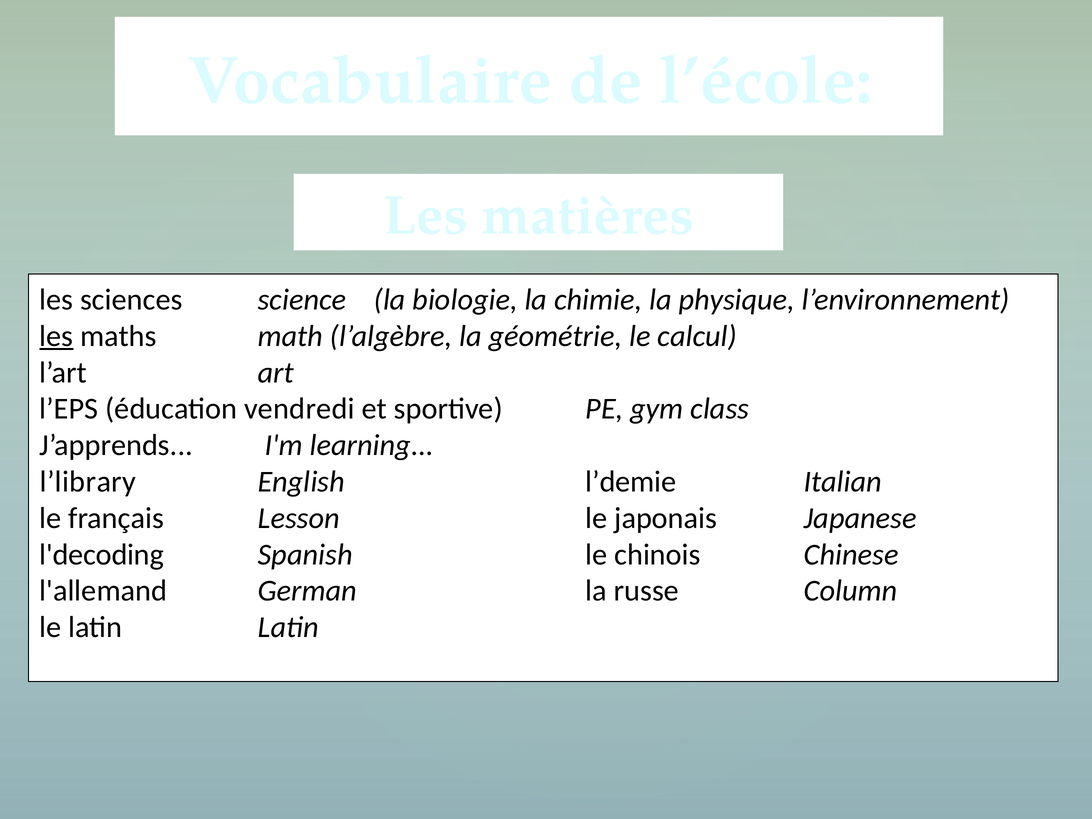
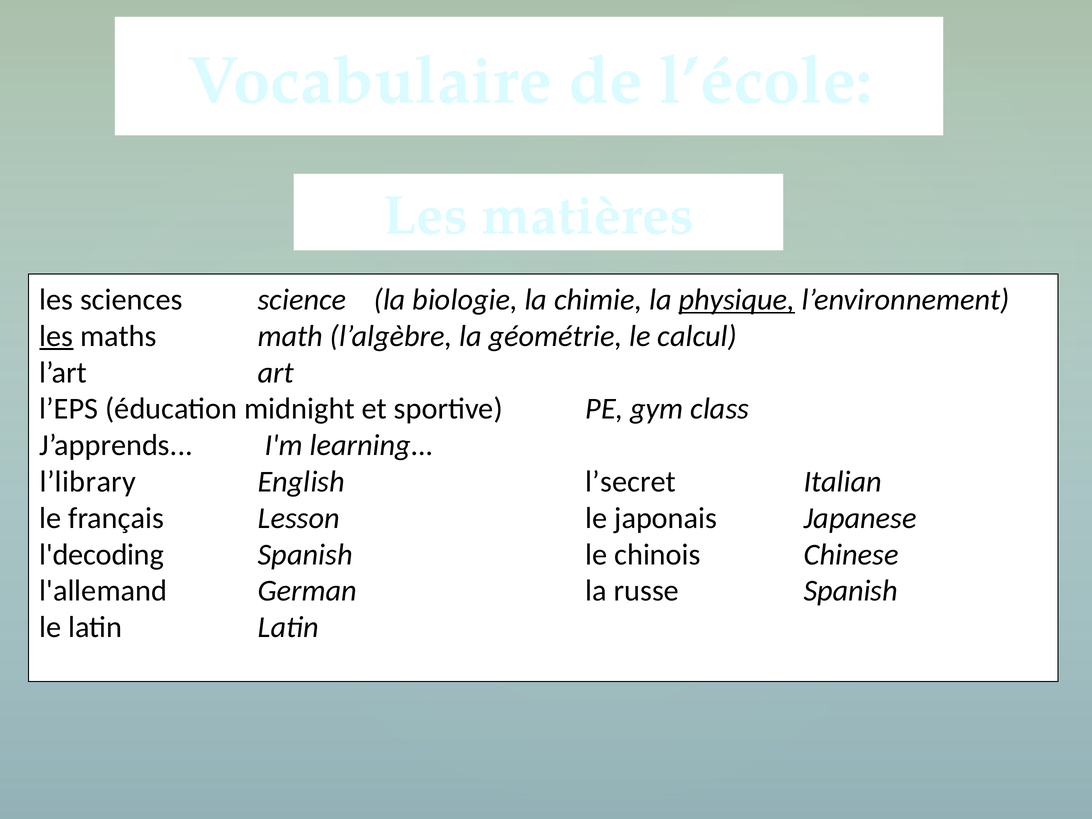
physique underline: none -> present
vendredi: vendredi -> midnight
l’demie: l’demie -> l’secret
russe Column: Column -> Spanish
